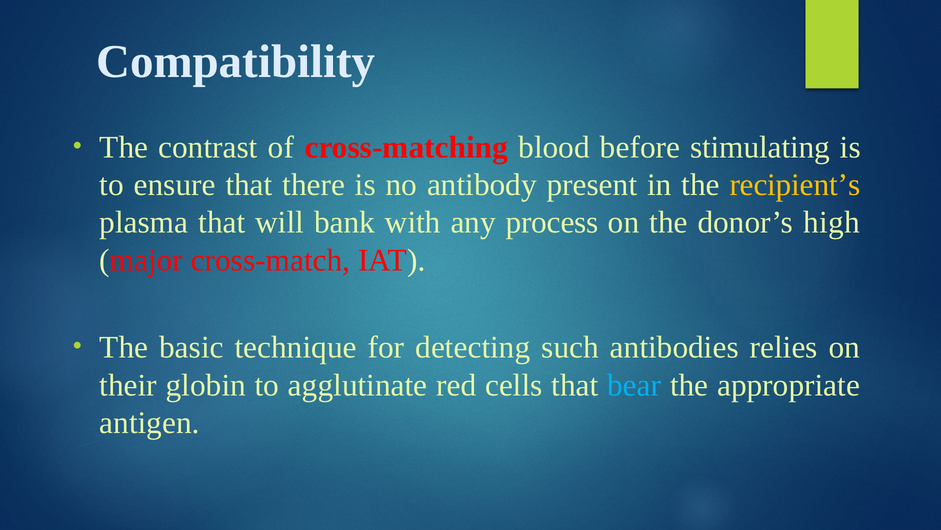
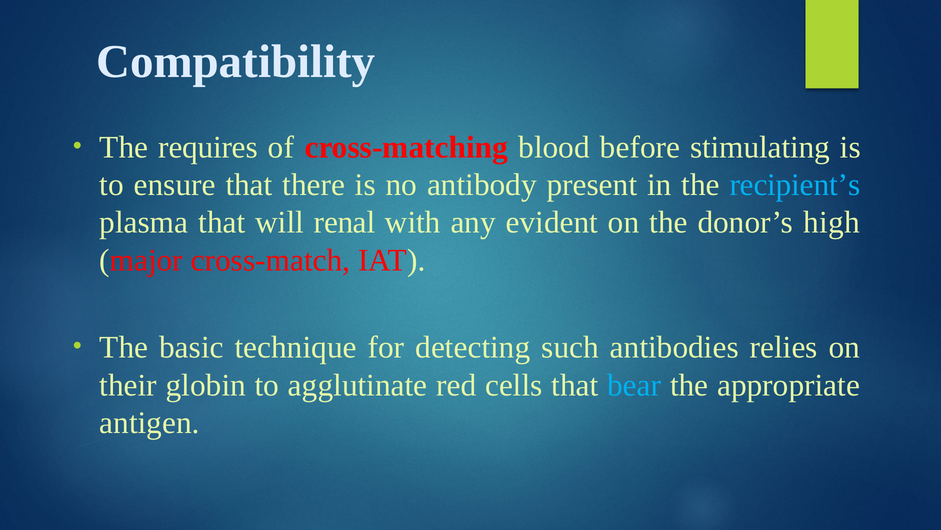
contrast: contrast -> requires
recipient’s colour: yellow -> light blue
bank: bank -> renal
process: process -> evident
